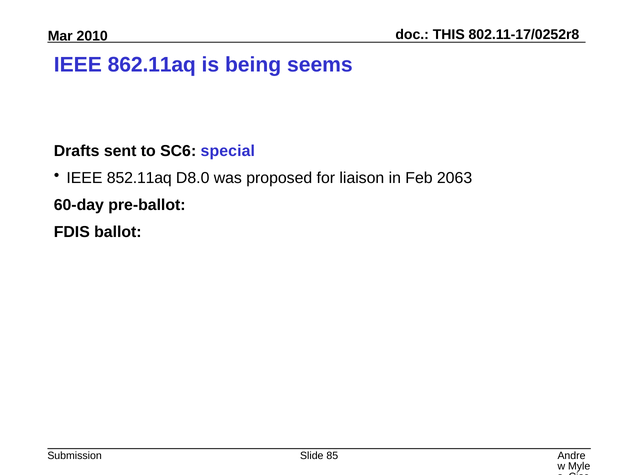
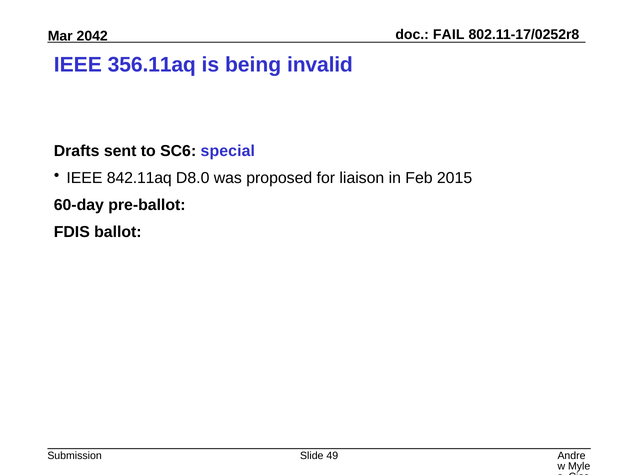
THIS: THIS -> FAIL
2010: 2010 -> 2042
862.11aq: 862.11aq -> 356.11aq
seems: seems -> invalid
852.11aq: 852.11aq -> 842.11aq
2063: 2063 -> 2015
85: 85 -> 49
